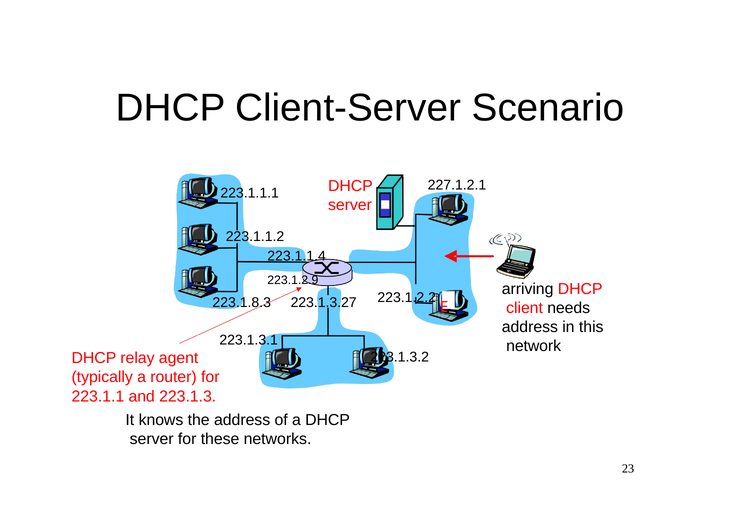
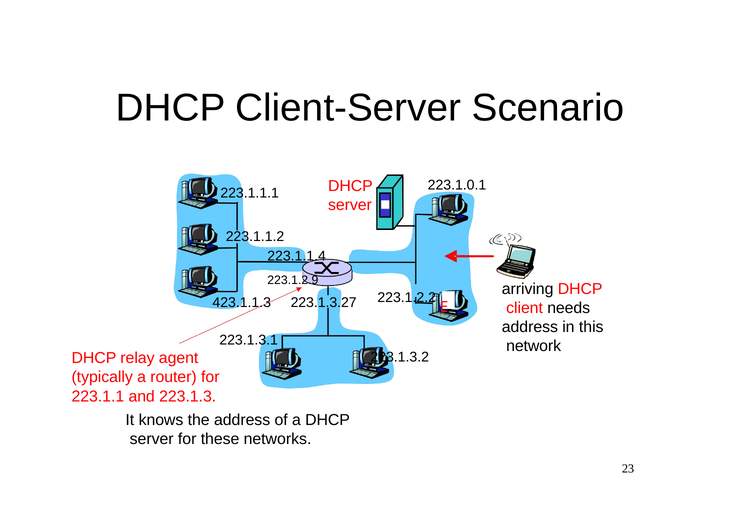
227.1.2.1: 227.1.2.1 -> 223.1.0.1
223.1.8.3: 223.1.8.3 -> 423.1.1.3
